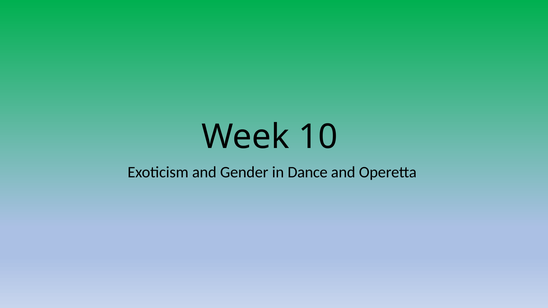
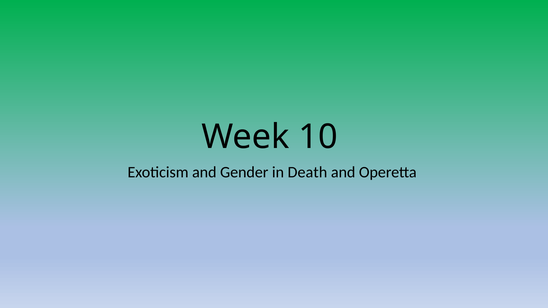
Dance: Dance -> Death
